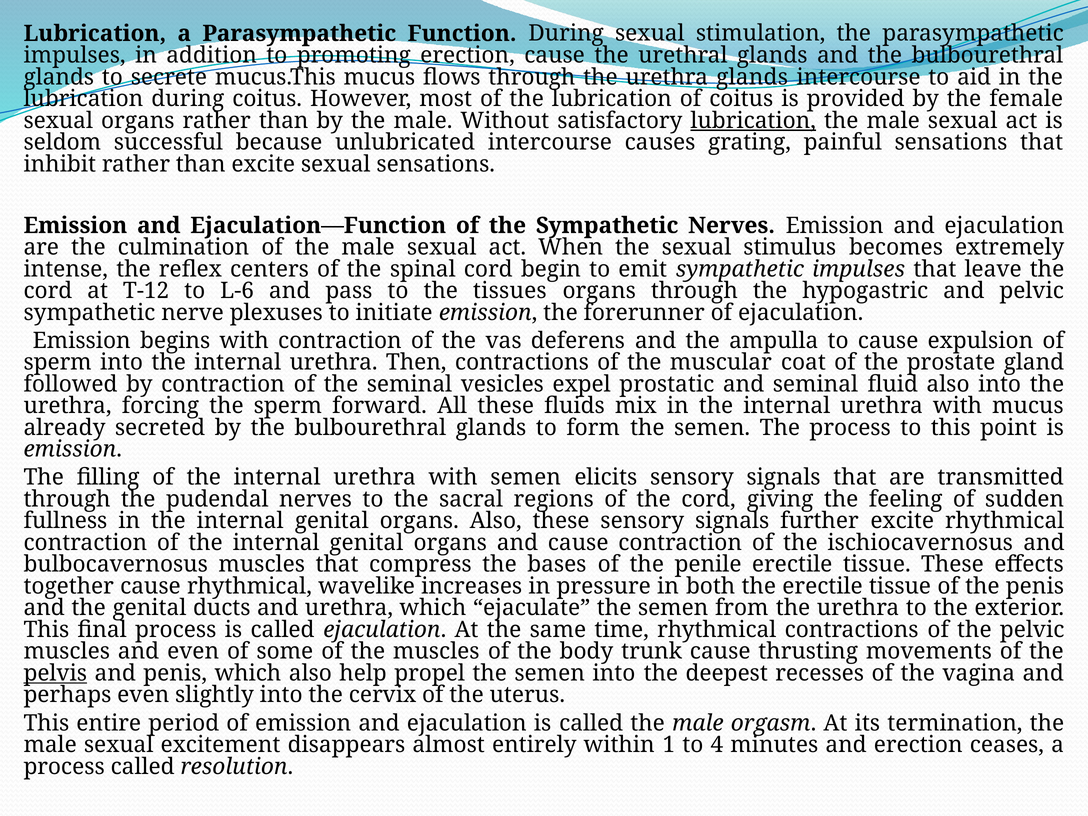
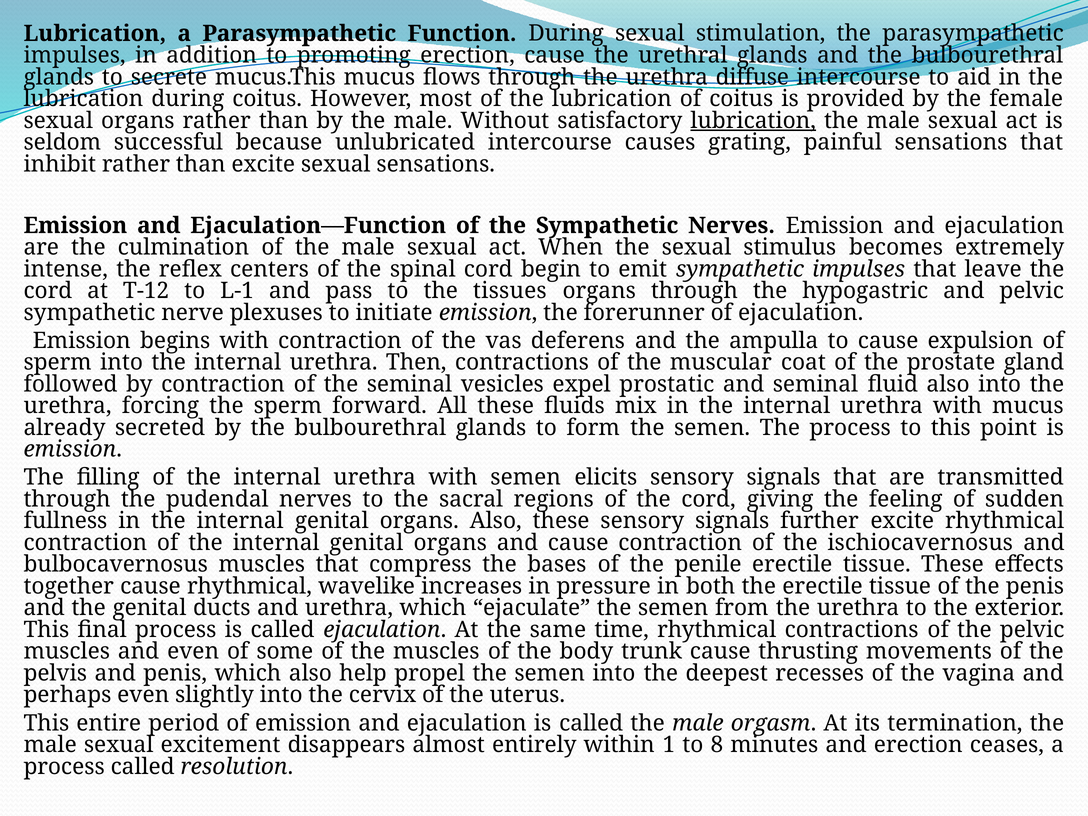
urethra glands: glands -> diffuse
L-6: L-6 -> L-1
pelvis underline: present -> none
4: 4 -> 8
